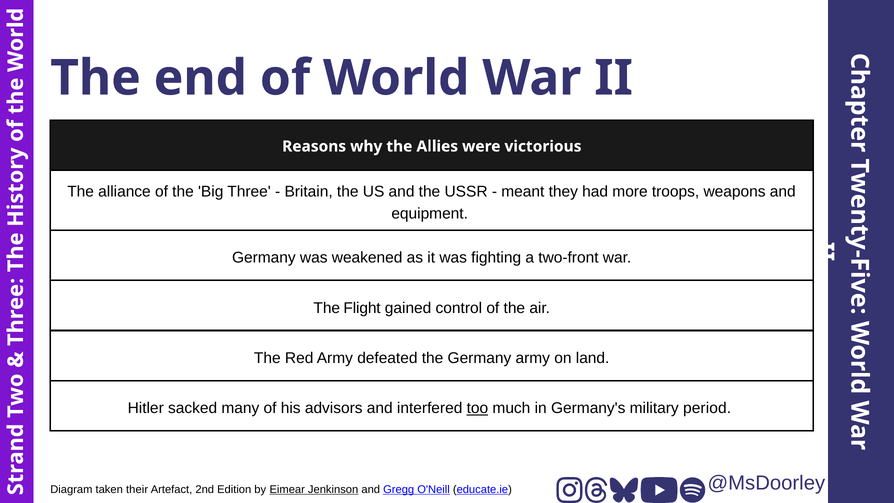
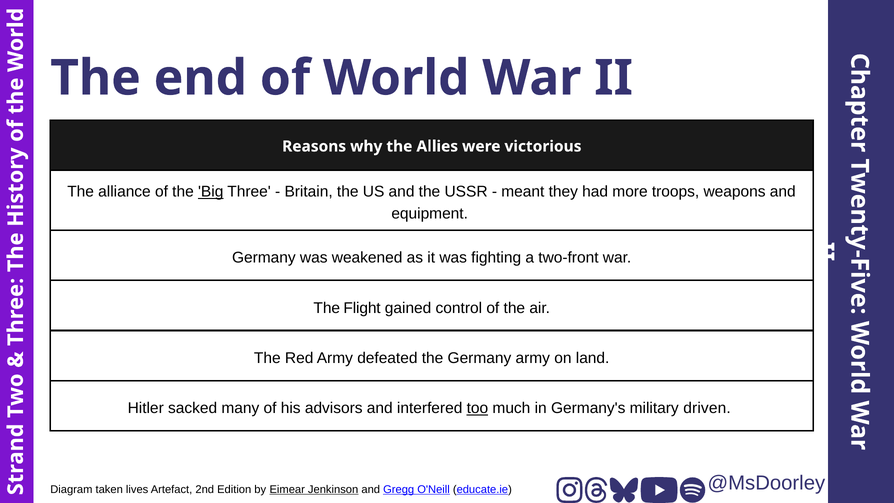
Big underline: none -> present
period: period -> driven
their: their -> lives
